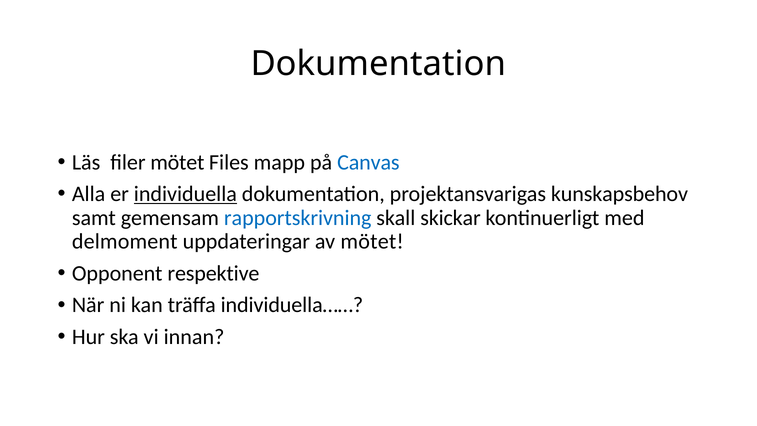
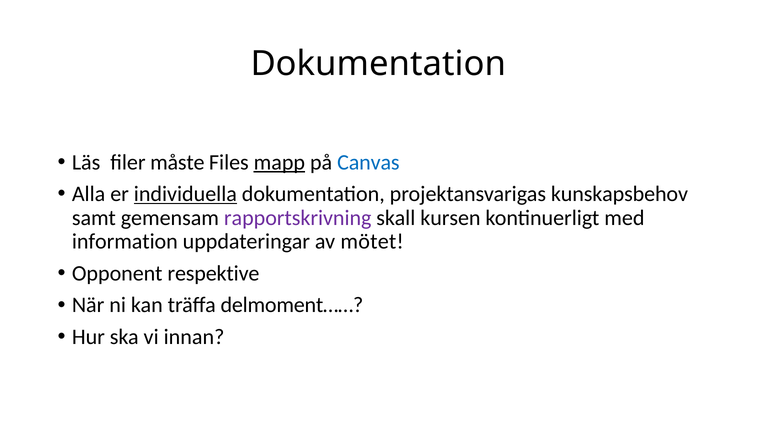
filer mötet: mötet -> måste
mapp underline: none -> present
rapportskrivning colour: blue -> purple
skickar: skickar -> kursen
delmoment: delmoment -> information
individuella……: individuella…… -> delmoment……
